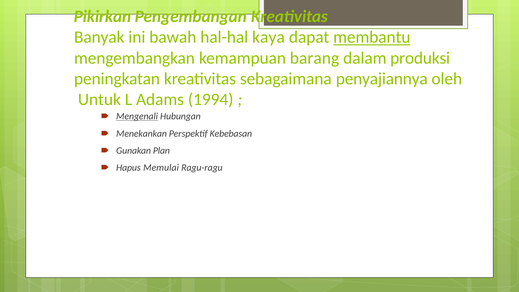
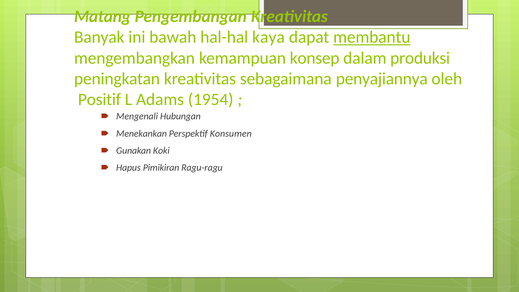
Pikirkan: Pikirkan -> Matang
barang: barang -> konsep
Untuk: Untuk -> Positif
1994: 1994 -> 1954
Mengenali underline: present -> none
Kebebasan: Kebebasan -> Konsumen
Plan: Plan -> Koki
Memulai: Memulai -> Pimikiran
